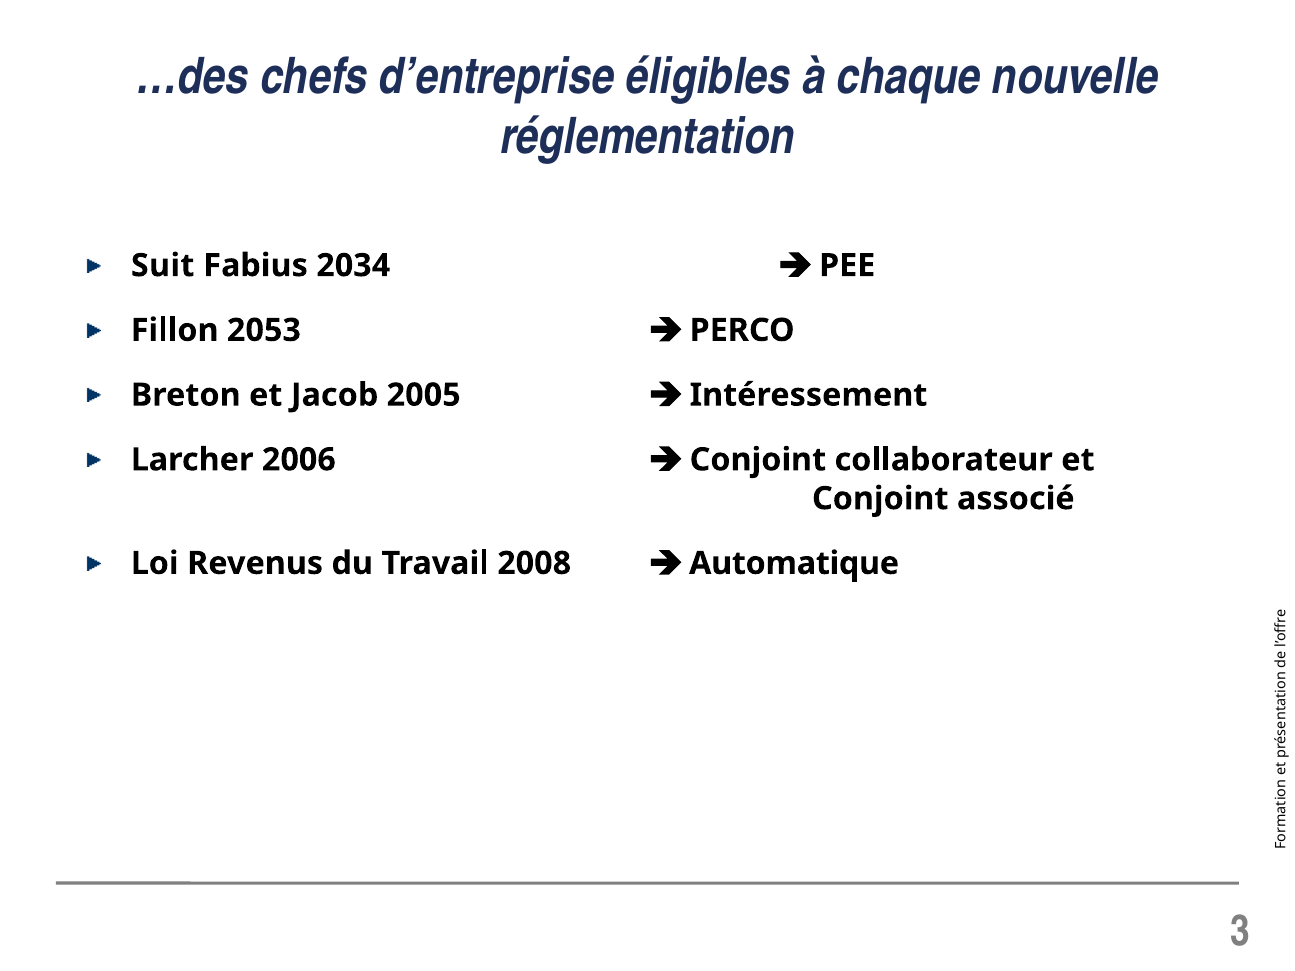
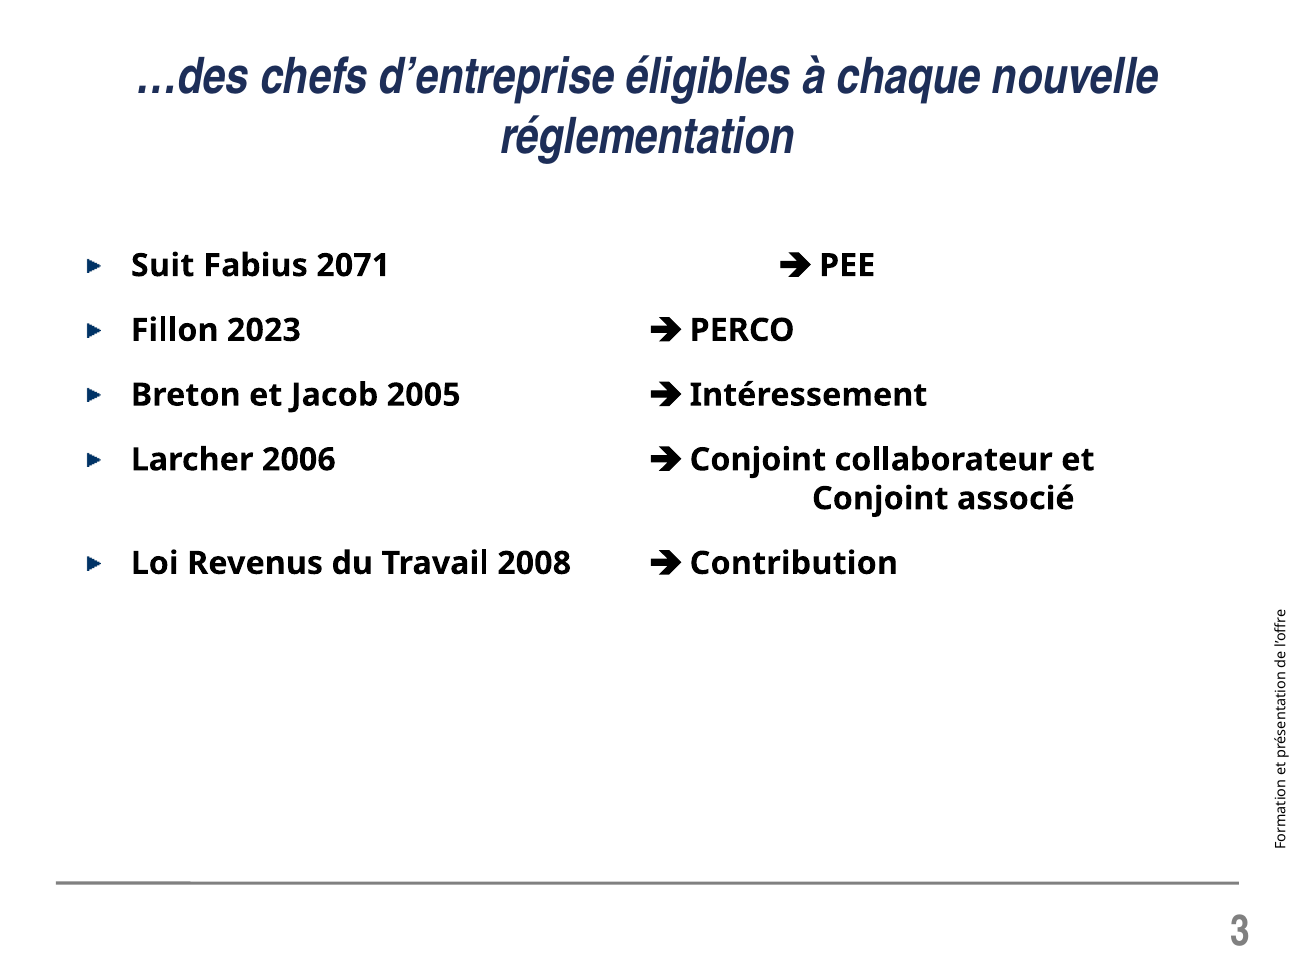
2034: 2034 -> 2071
2053: 2053 -> 2023
Automatique: Automatique -> Contribution
